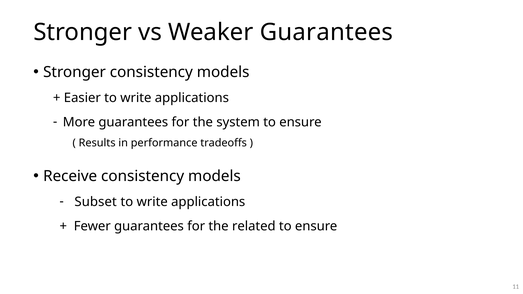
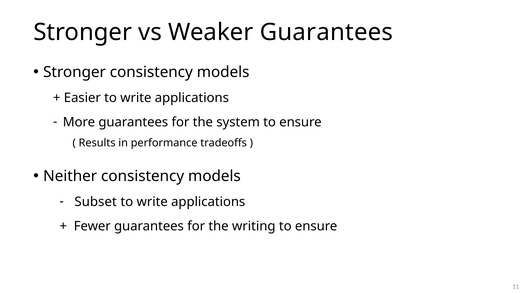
Receive: Receive -> Neither
related: related -> writing
